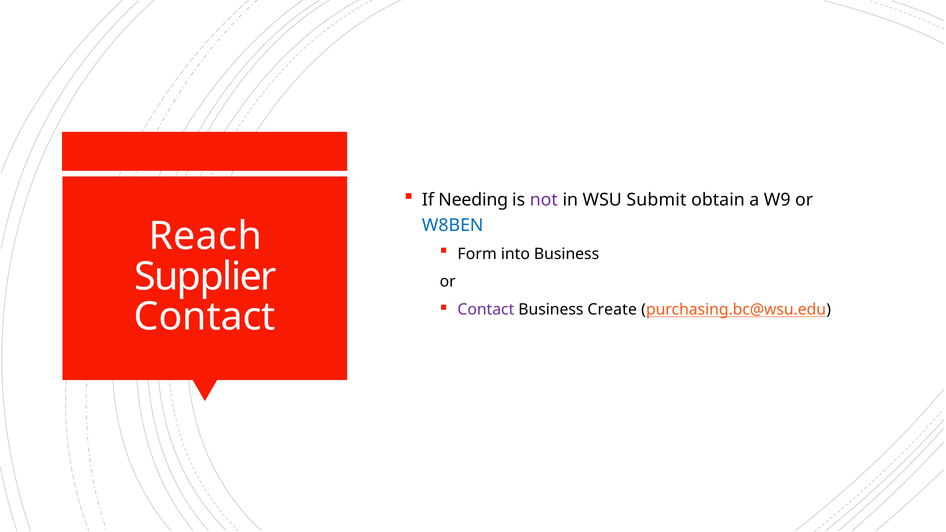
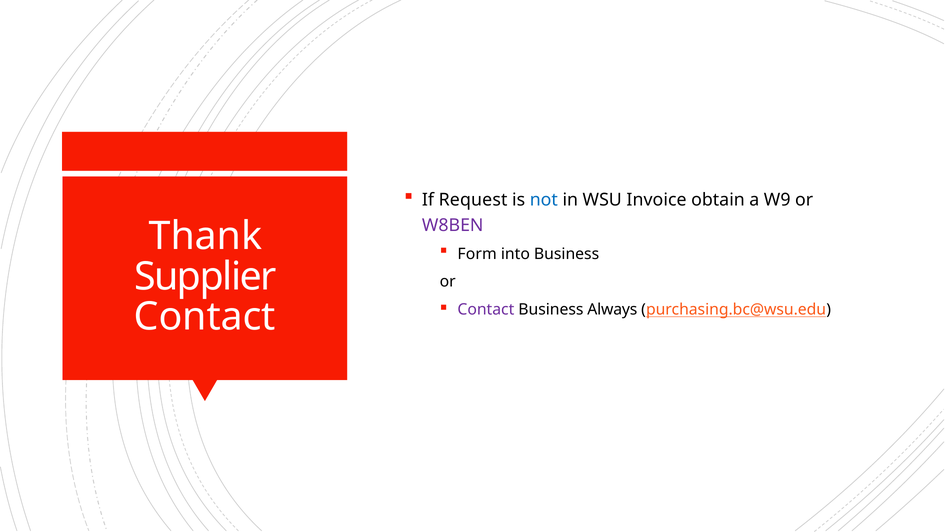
Needing: Needing -> Request
not colour: purple -> blue
Submit: Submit -> Invoice
W8BEN colour: blue -> purple
Reach: Reach -> Thank
Create: Create -> Always
